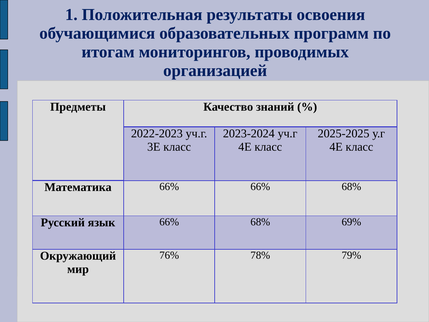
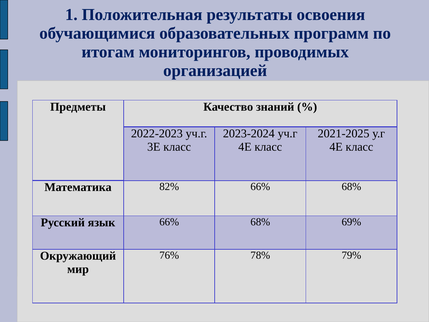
2025-2025: 2025-2025 -> 2021-2025
Математика 66%: 66% -> 82%
